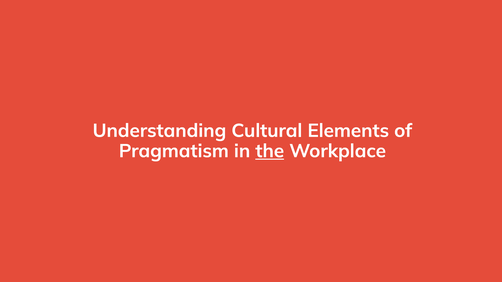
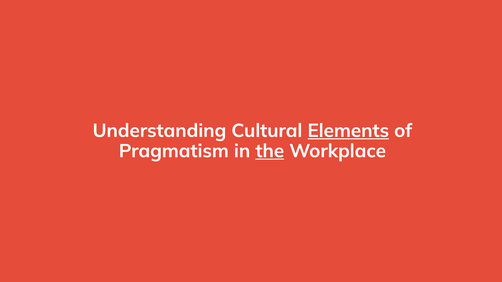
Elements underline: none -> present
